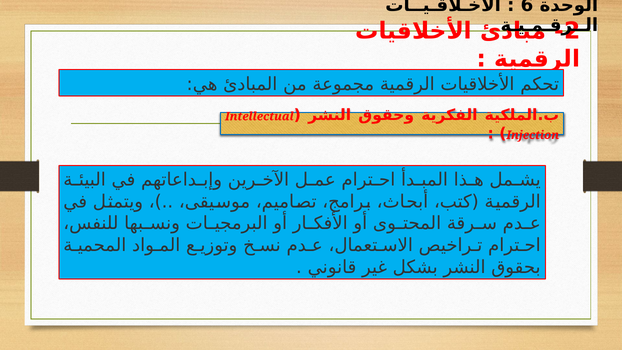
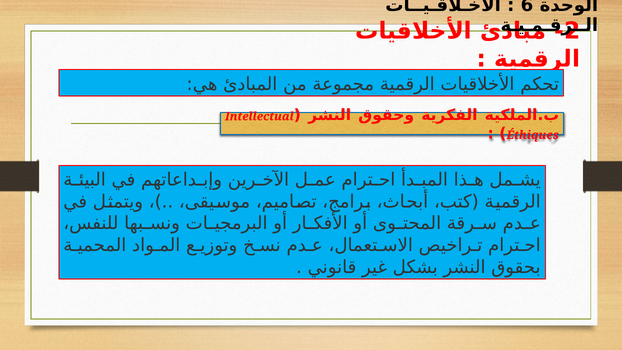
Injection: Injection -> Éthiques
